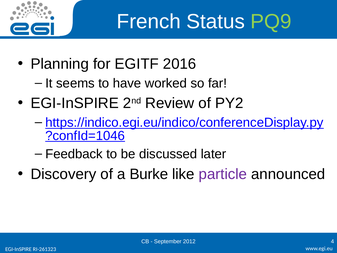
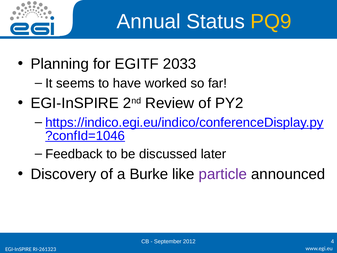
French: French -> Annual
PQ9 colour: light green -> yellow
2016: 2016 -> 2033
